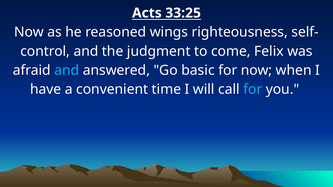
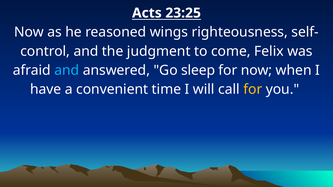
33:25: 33:25 -> 23:25
basic: basic -> sleep
for at (253, 90) colour: light blue -> yellow
